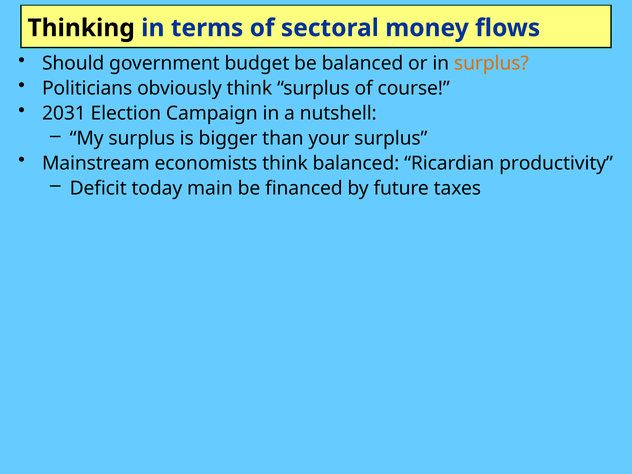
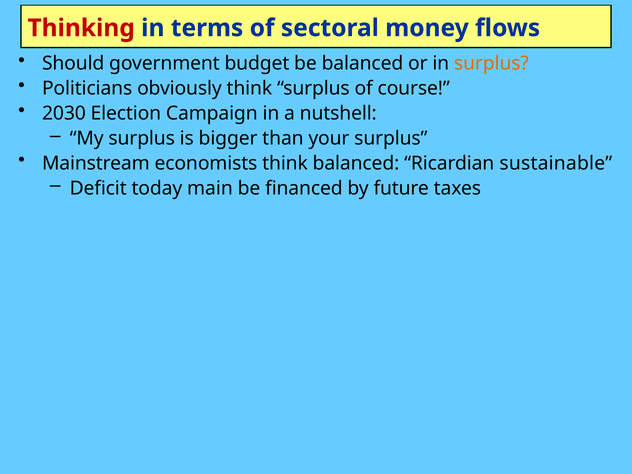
Thinking colour: black -> red
2031: 2031 -> 2030
productivity: productivity -> sustainable
